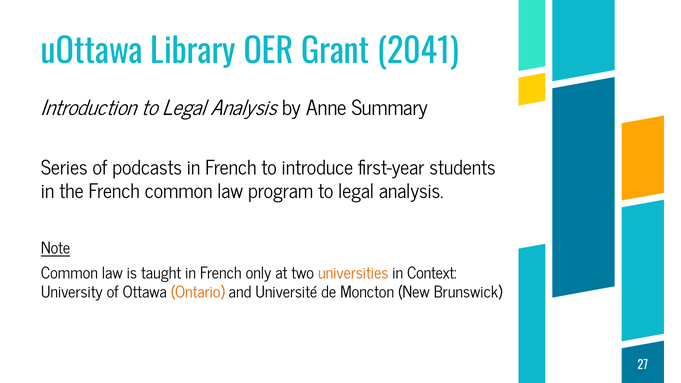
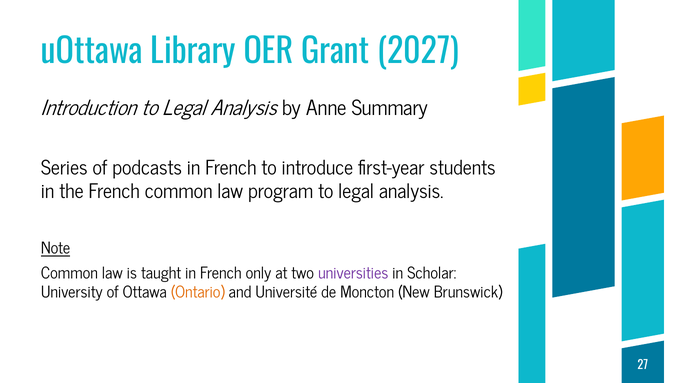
2041: 2041 -> 2027
universities colour: orange -> purple
Context: Context -> Scholar
